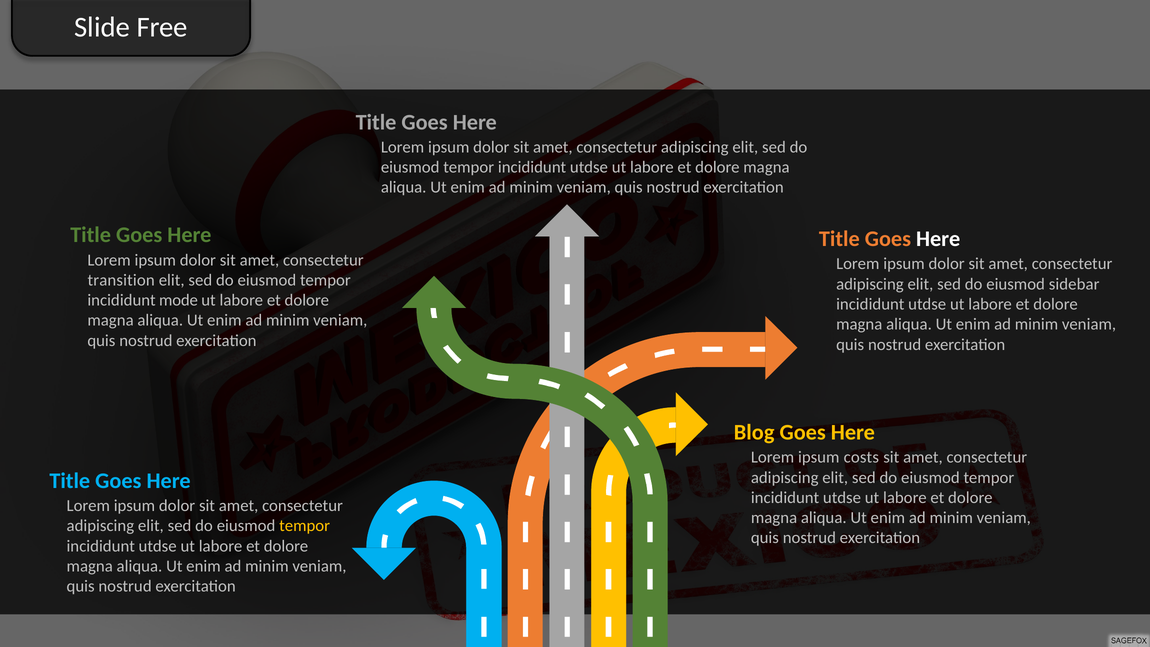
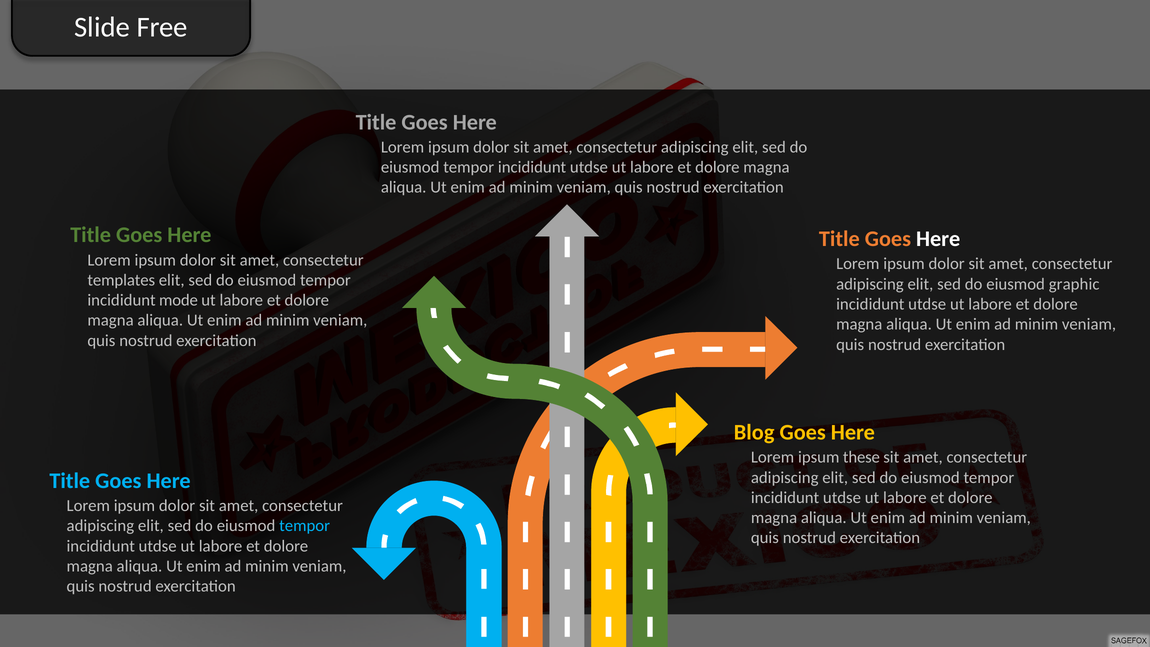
transition: transition -> templates
sidebar: sidebar -> graphic
costs: costs -> these
tempor at (305, 526) colour: yellow -> light blue
